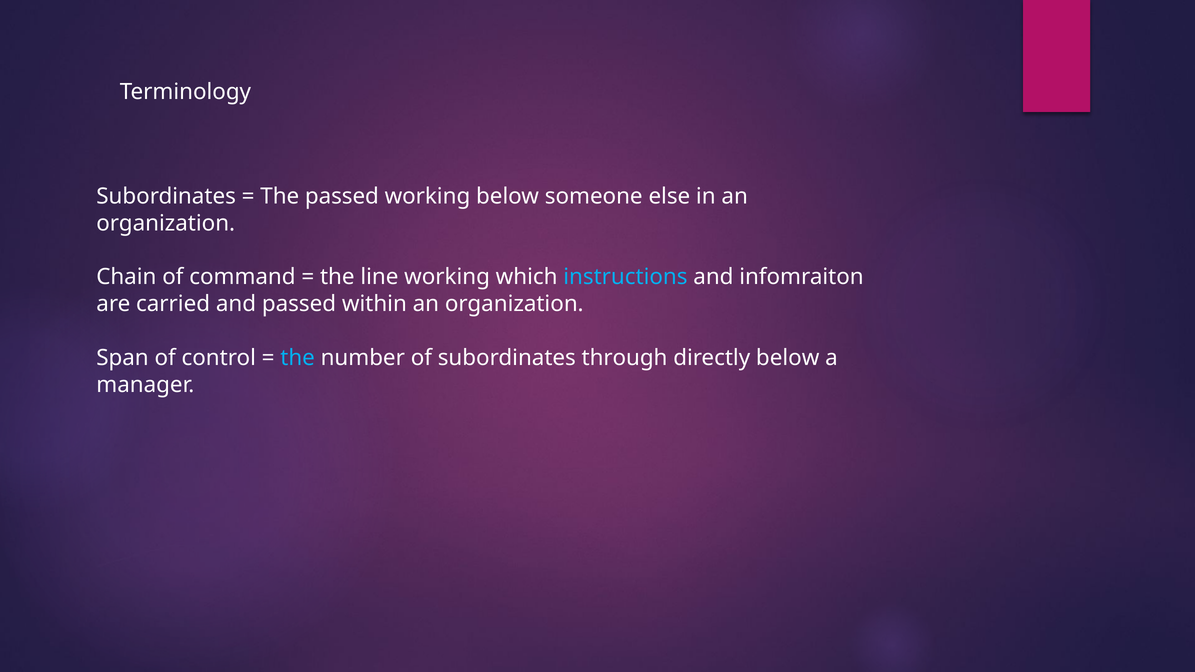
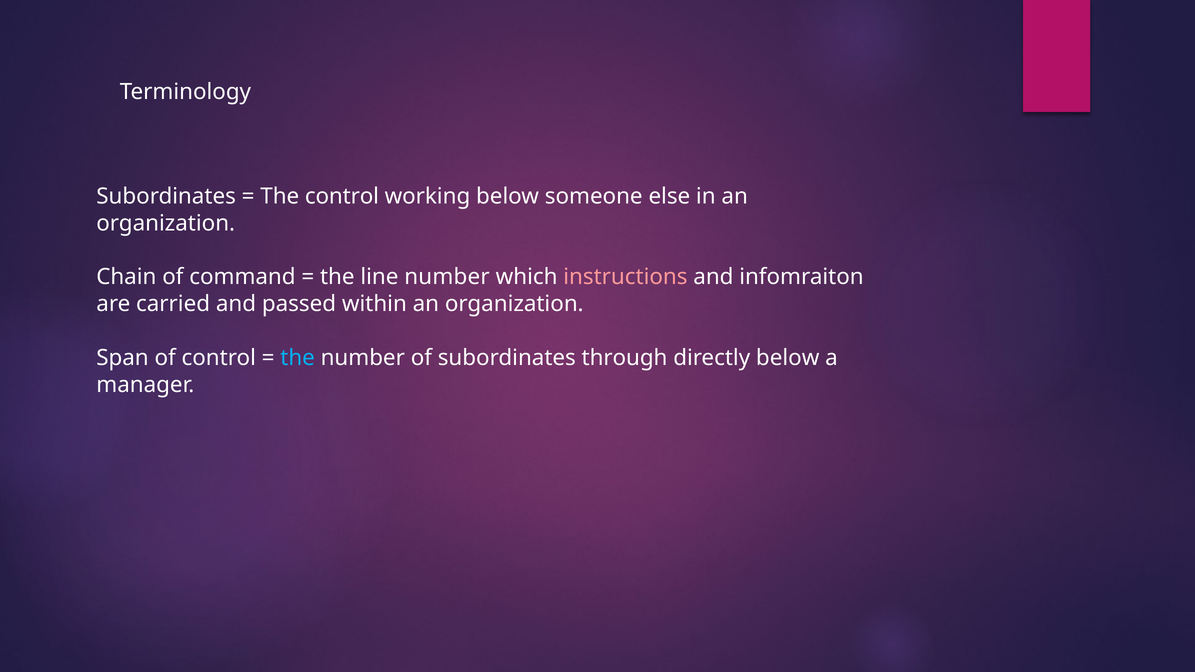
The passed: passed -> control
line working: working -> number
instructions colour: light blue -> pink
